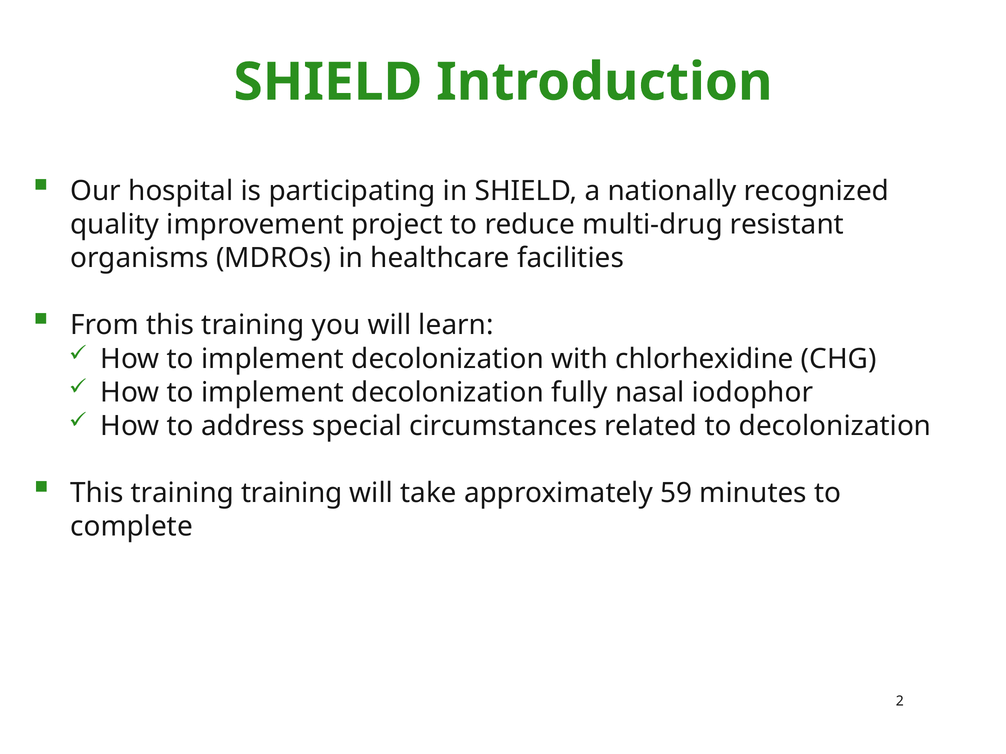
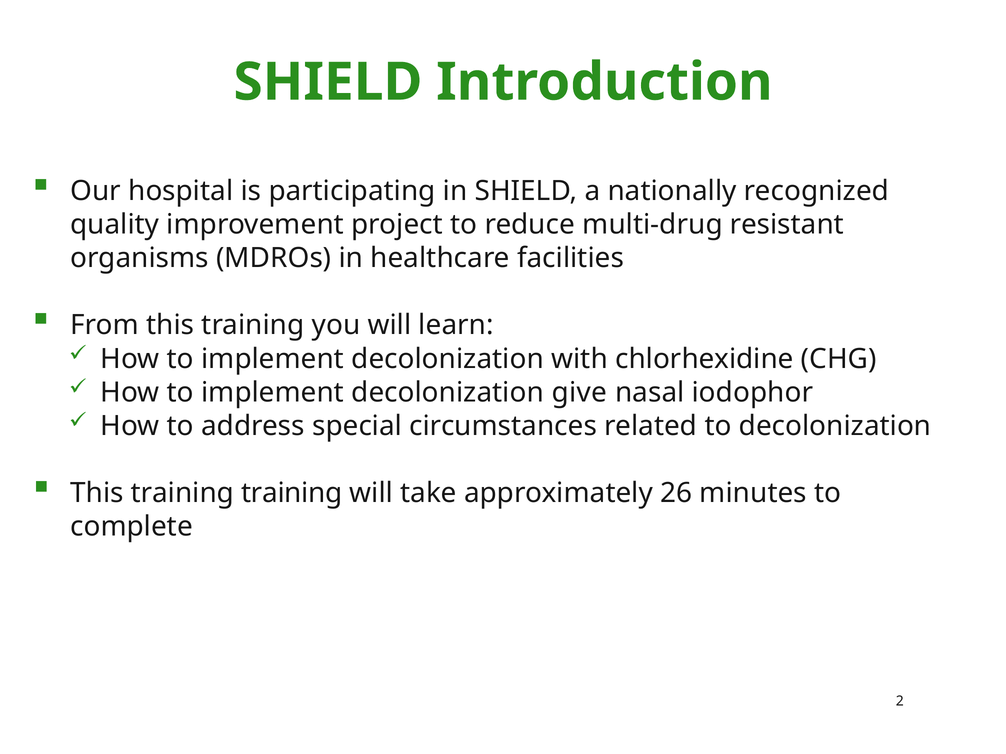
fully: fully -> give
59: 59 -> 26
